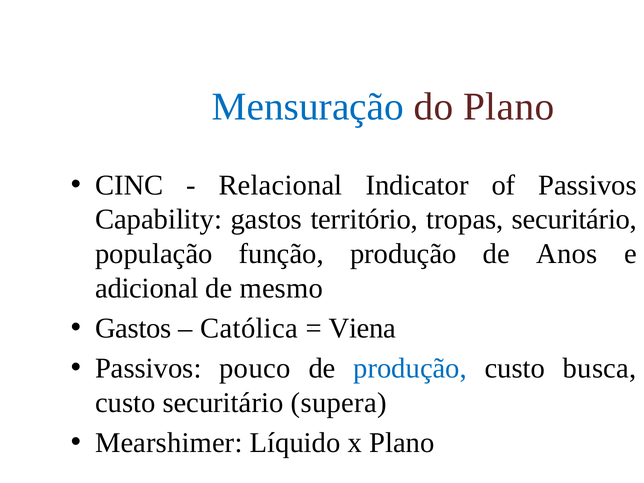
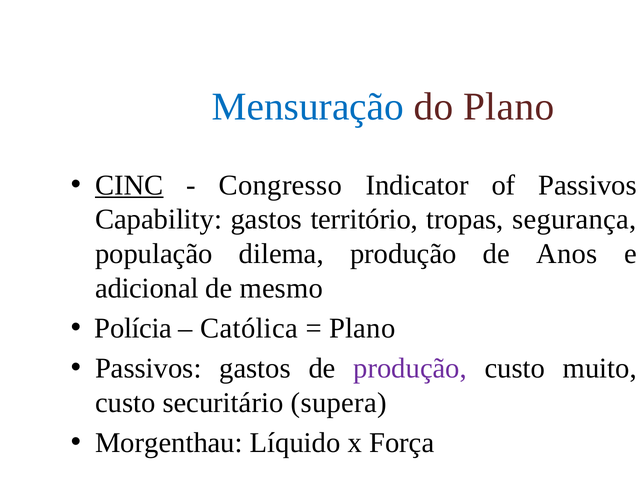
CINC underline: none -> present
Relacional: Relacional -> Congresso
tropas securitário: securitário -> segurança
função: função -> dilema
Gastos at (133, 328): Gastos -> Polícia
Viena at (362, 328): Viena -> Plano
Passivos pouco: pouco -> gastos
produção at (410, 368) colour: blue -> purple
busca: busca -> muito
Mearshimer: Mearshimer -> Morgenthau
x Plano: Plano -> Força
